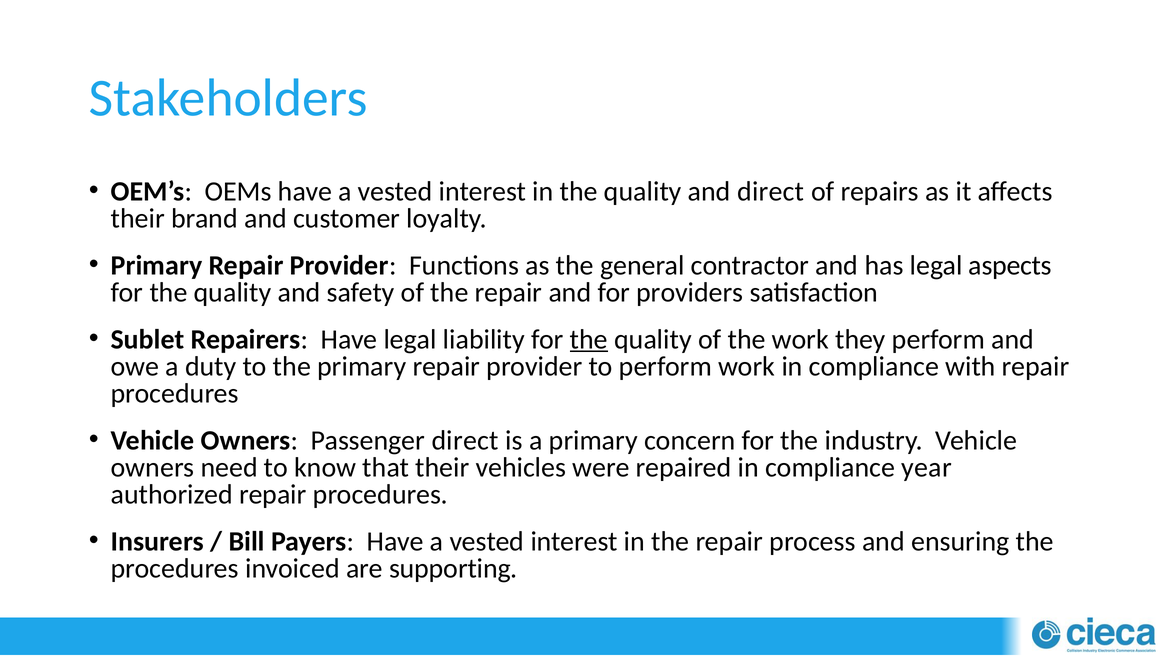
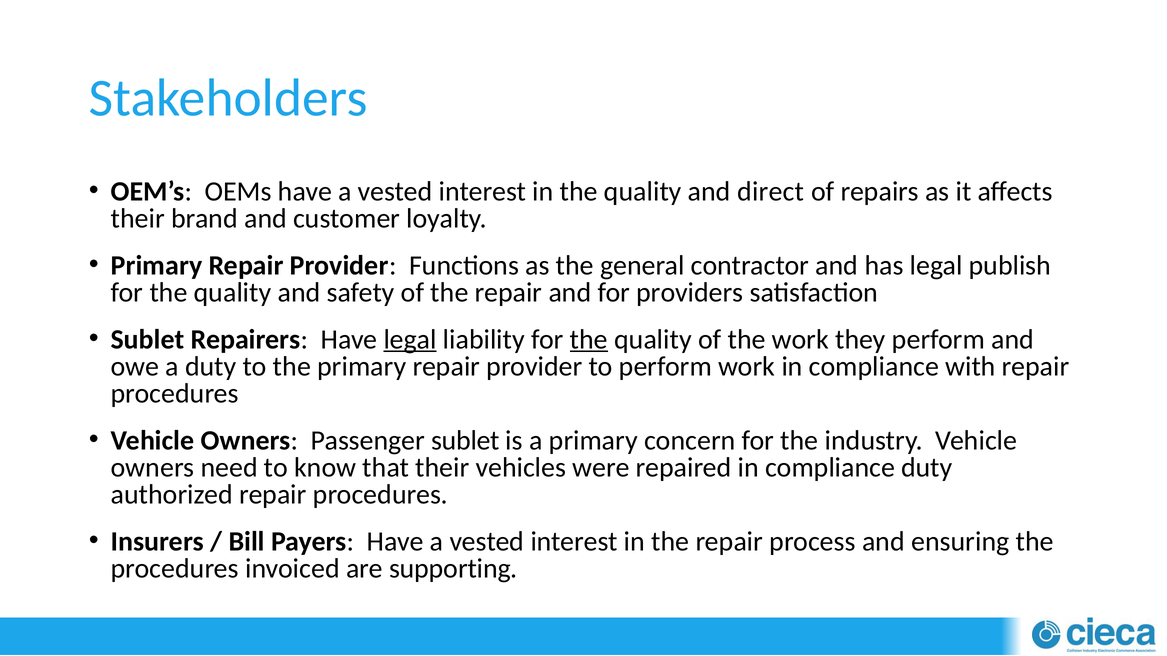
aspects: aspects -> publish
legal at (410, 340) underline: none -> present
Passenger direct: direct -> sublet
compliance year: year -> duty
